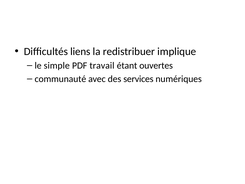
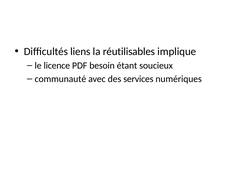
redistribuer: redistribuer -> réutilisables
simple: simple -> licence
travail: travail -> besoin
ouvertes: ouvertes -> soucieux
